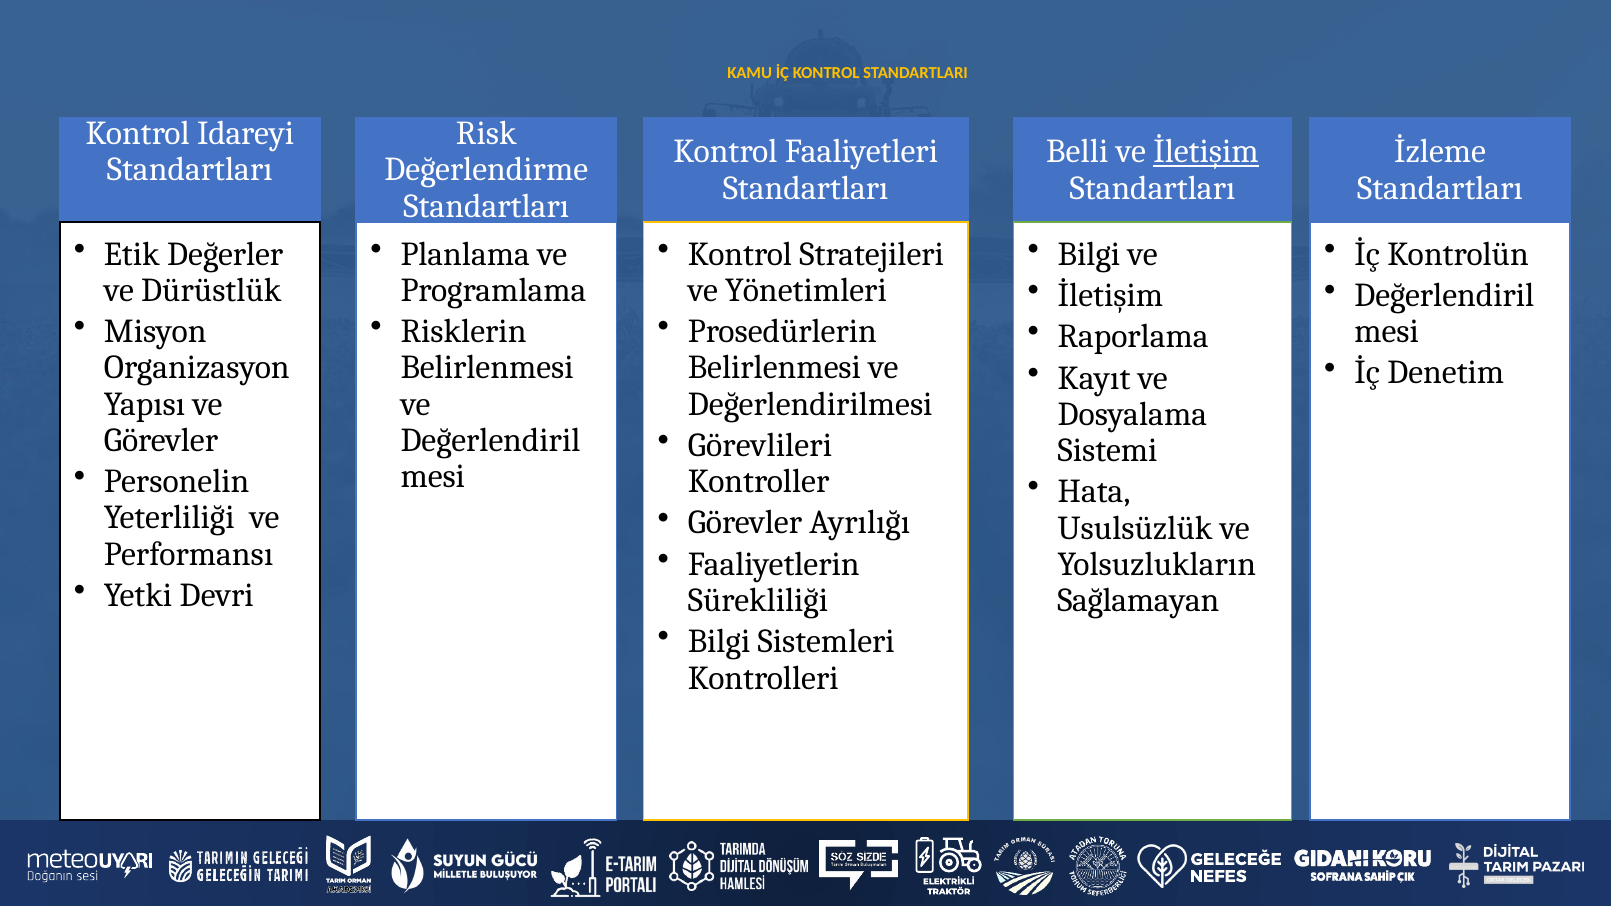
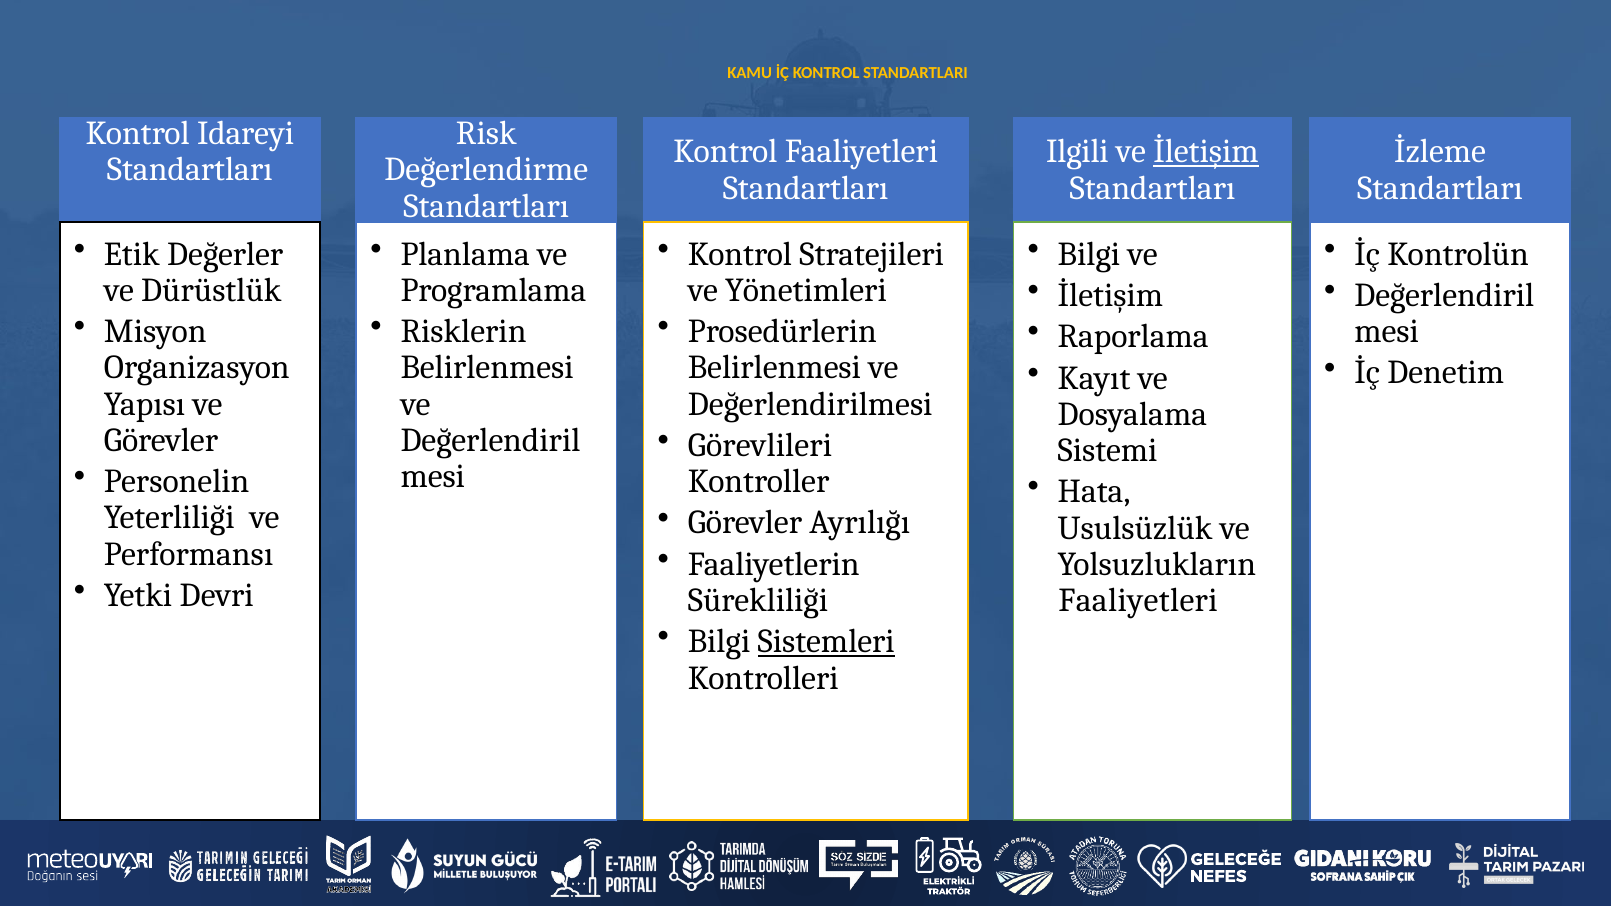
Belli: Belli -> Ilgili
Sağlamayan at (1138, 601): Sağlamayan -> Faaliyetleri
Sistemleri underline: none -> present
